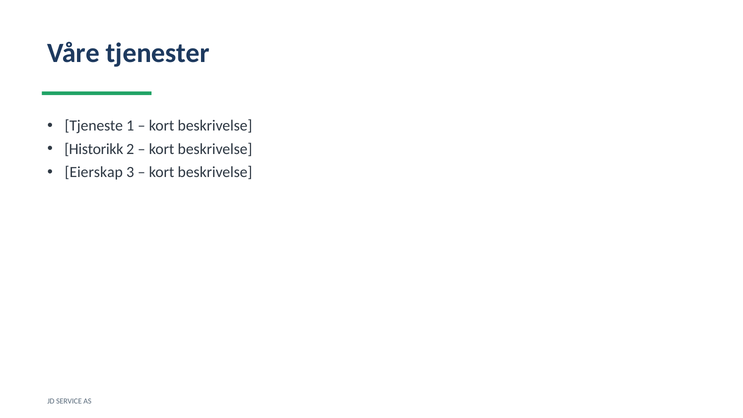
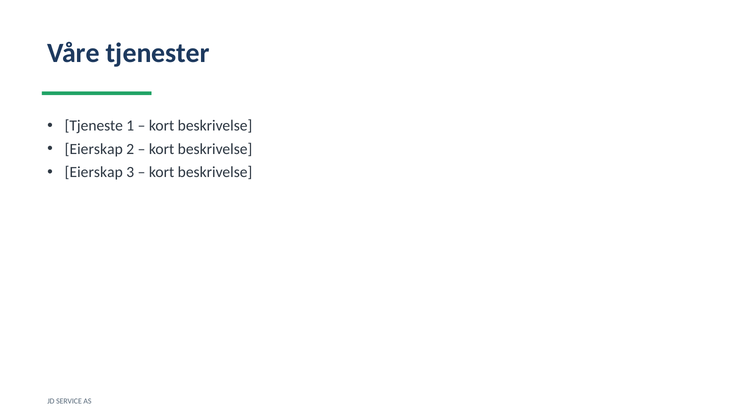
Historikk at (94, 149): Historikk -> Eierskap
